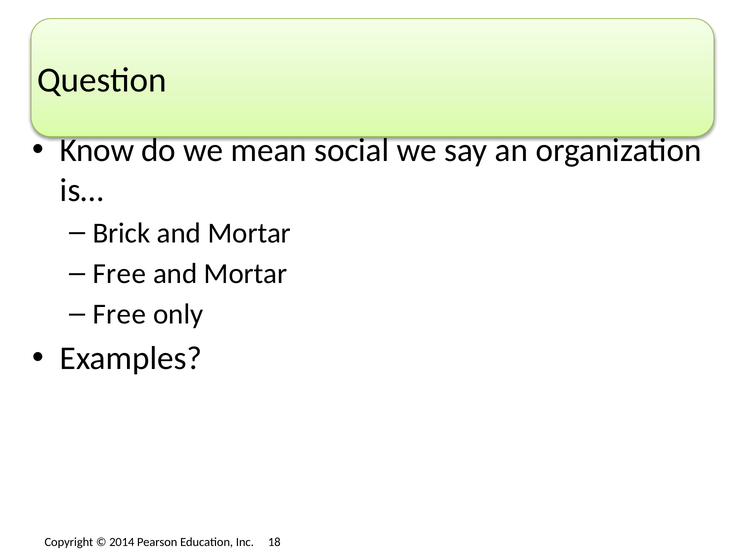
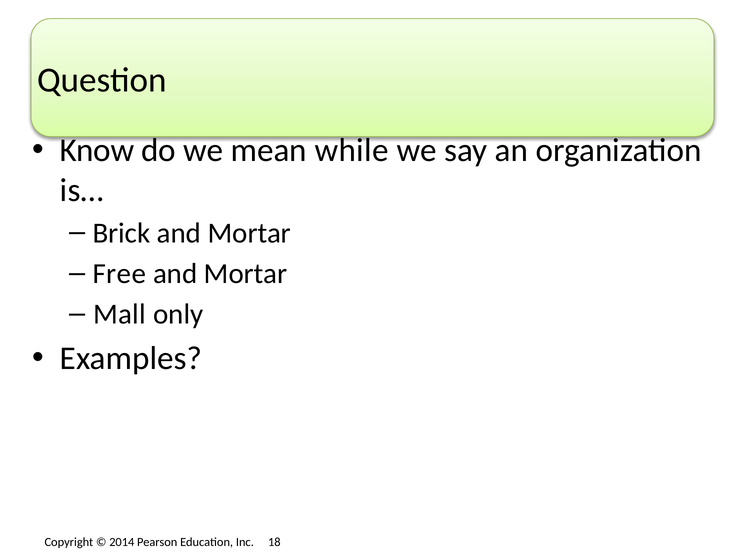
social: social -> while
Free at (119, 314): Free -> Mall
